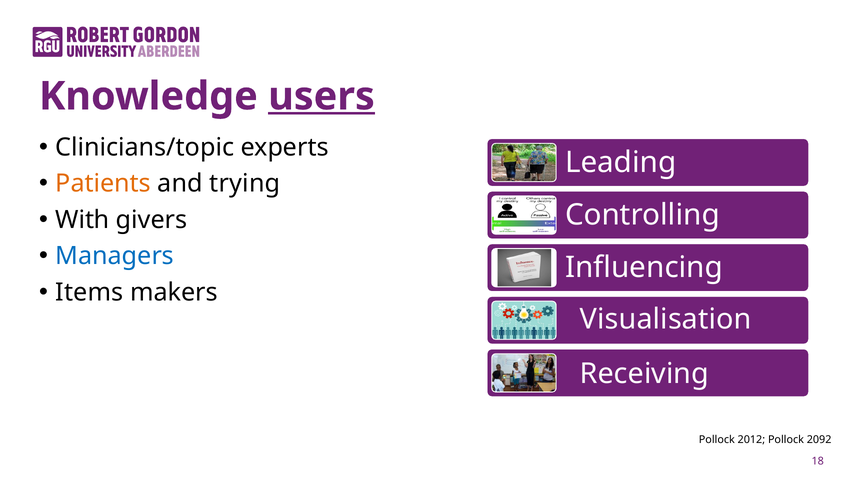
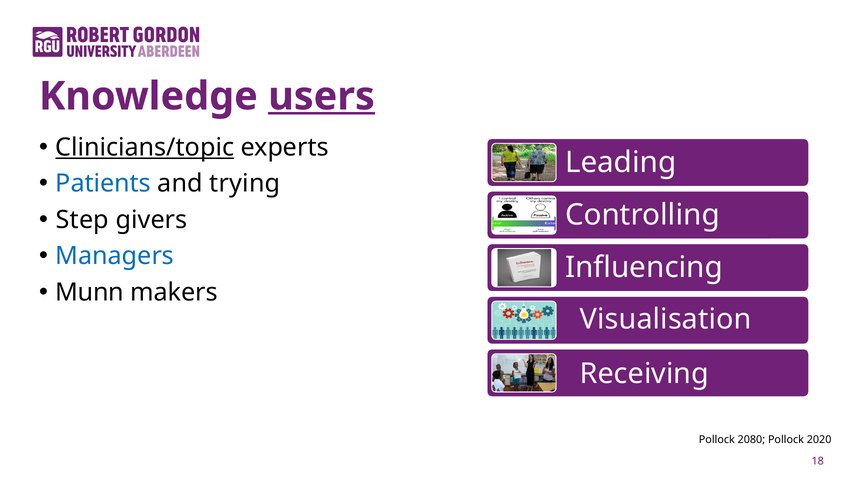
Clinicians/topic underline: none -> present
Patients colour: orange -> blue
With: With -> Step
Items: Items -> Munn
2012: 2012 -> 2080
2092: 2092 -> 2020
